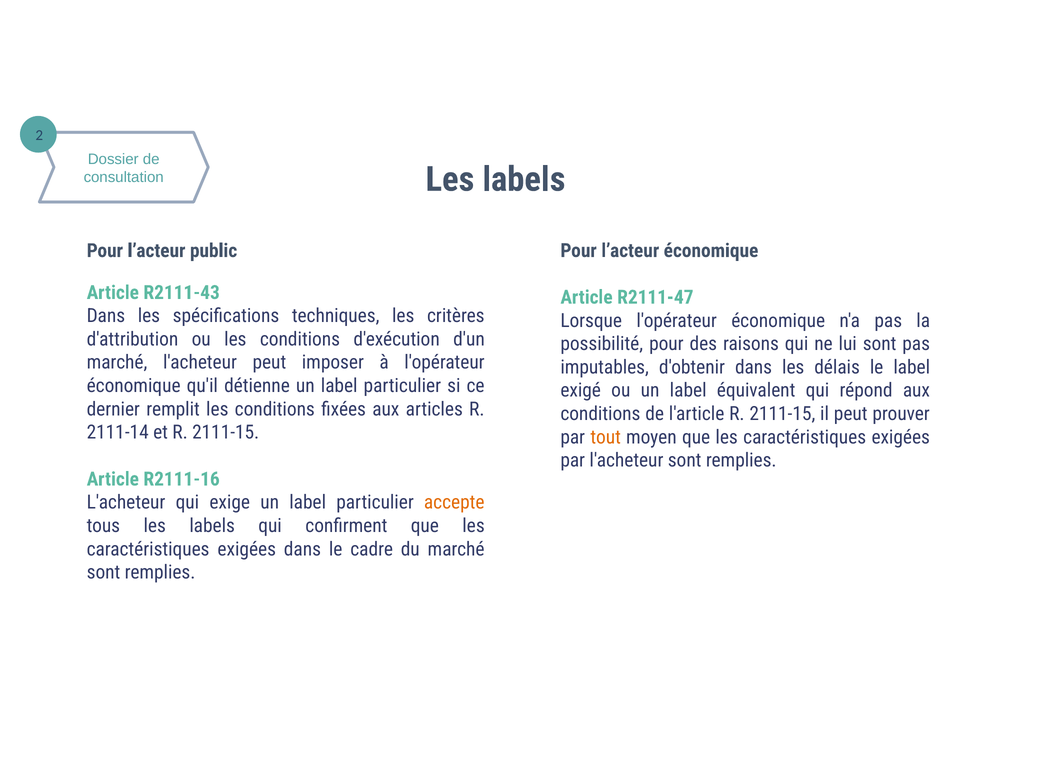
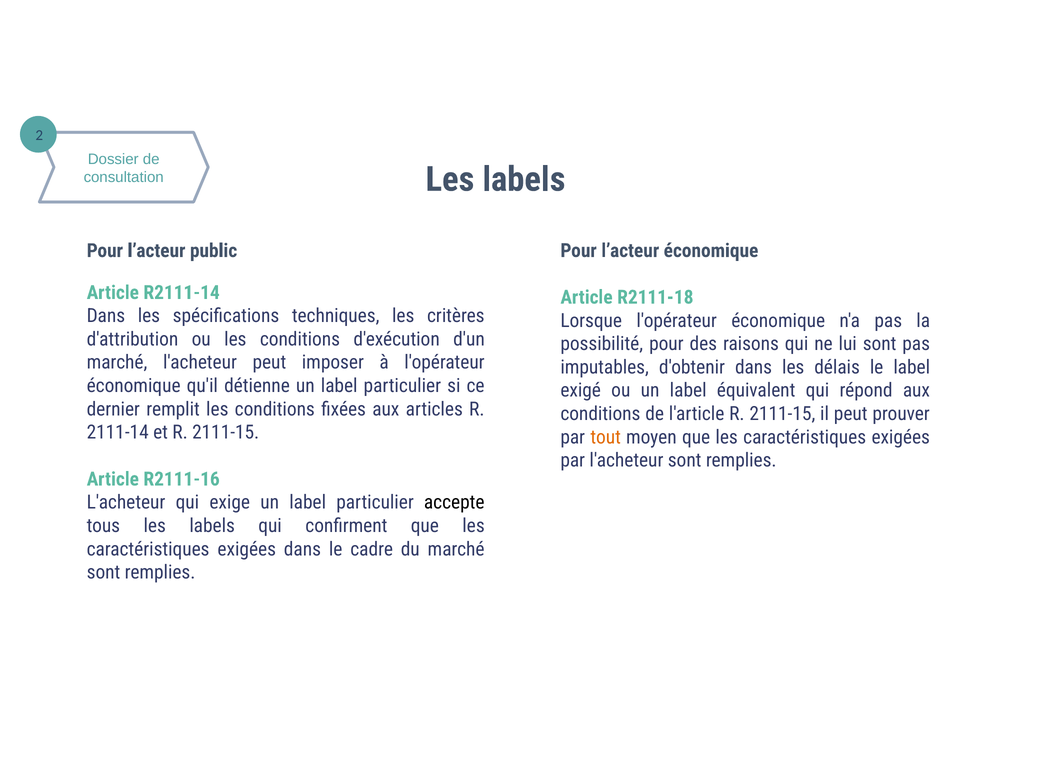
R2111-43: R2111-43 -> R2111-14
R2111-47: R2111-47 -> R2111-18
accepte colour: orange -> black
